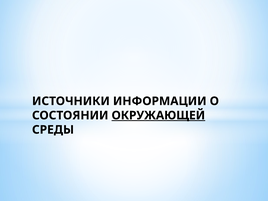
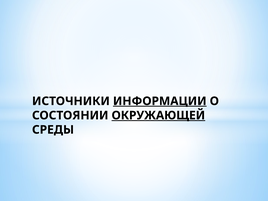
ИНФОРМАЦИИ underline: none -> present
